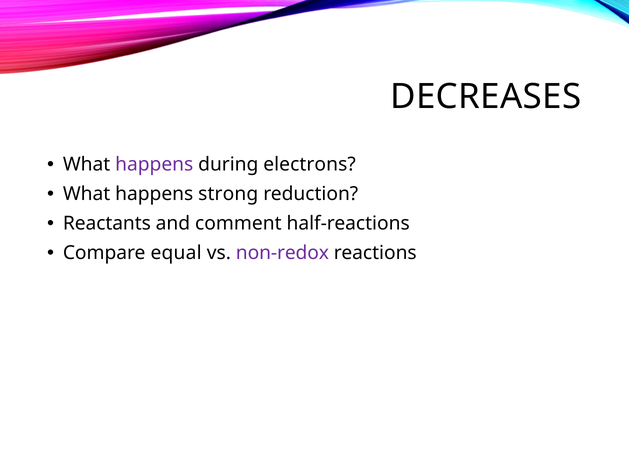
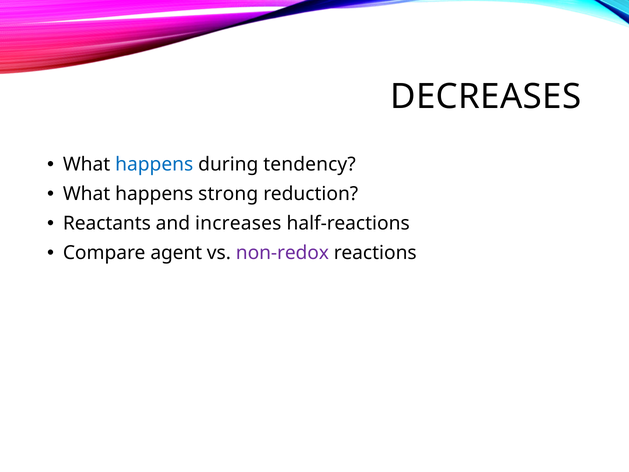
happens at (154, 164) colour: purple -> blue
electrons: electrons -> tendency
comment: comment -> increases
equal: equal -> agent
